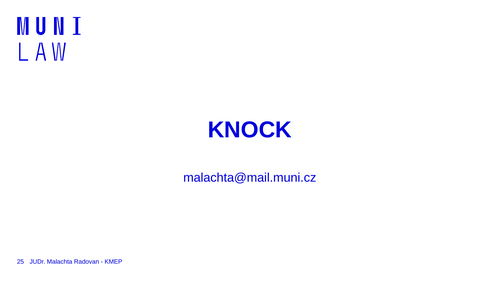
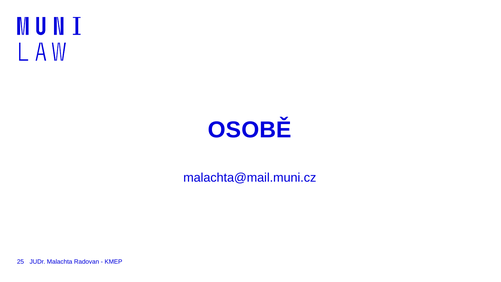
KNOCK: KNOCK -> OSOBĚ
